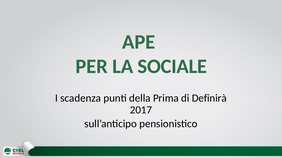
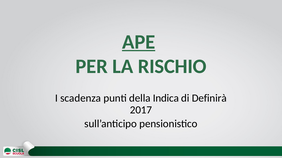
APE underline: none -> present
SOCIALE: SOCIALE -> RISCHIO
Prima: Prima -> Indica
